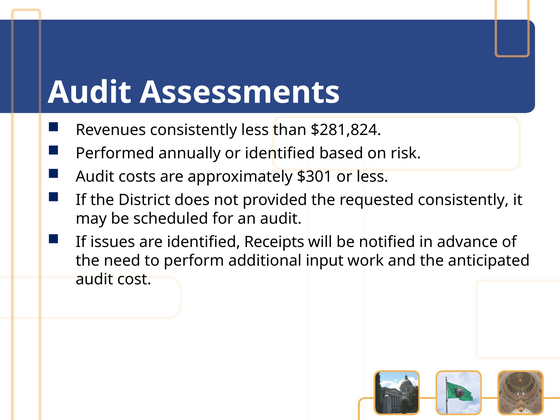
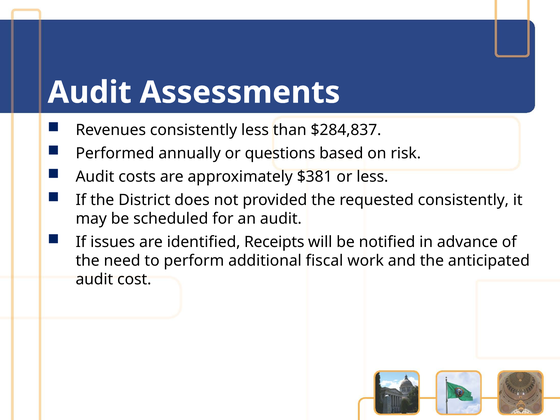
$281,824: $281,824 -> $284,837
or identified: identified -> questions
$301: $301 -> $381
input: input -> fiscal
